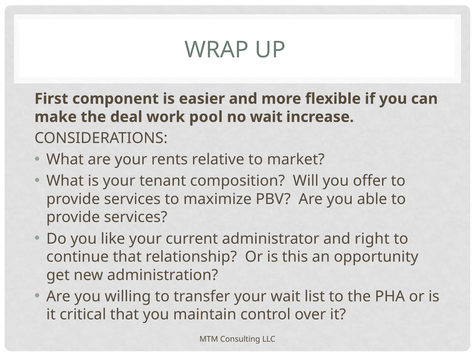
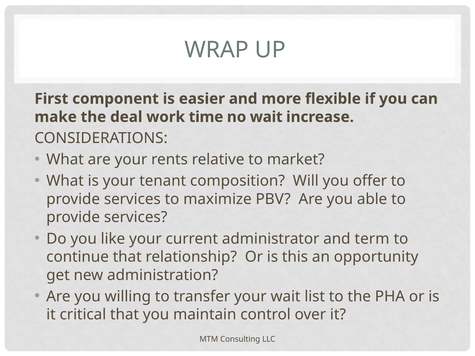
pool: pool -> time
right: right -> term
